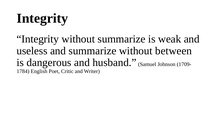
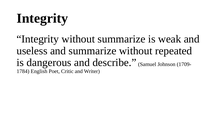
between: between -> repeated
husband: husband -> describe
